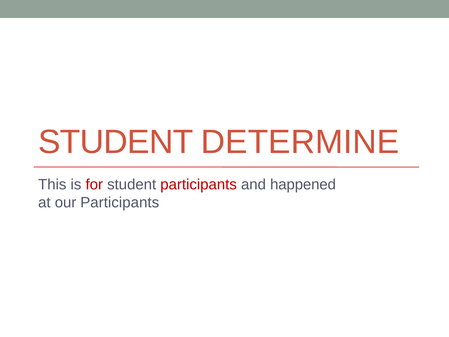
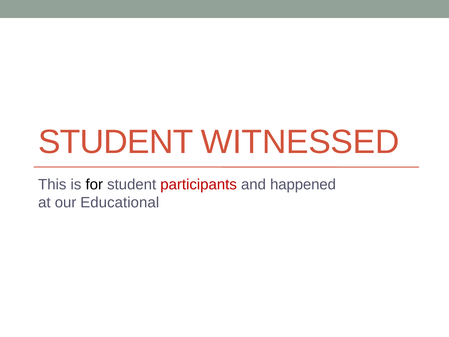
DETERMINE: DETERMINE -> WITNESSED
for colour: red -> black
our Participants: Participants -> Educational
